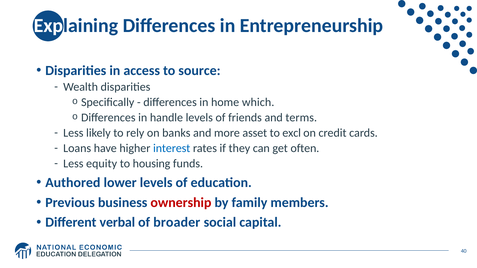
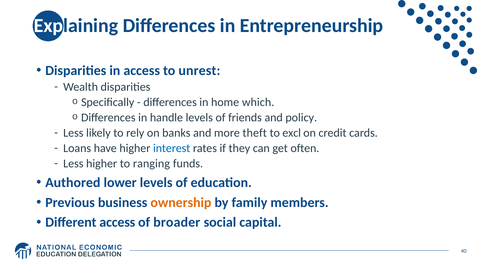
source: source -> unrest
terms: terms -> policy
asset: asset -> theft
Less equity: equity -> higher
housing: housing -> ranging
ownership colour: red -> orange
Different verbal: verbal -> access
